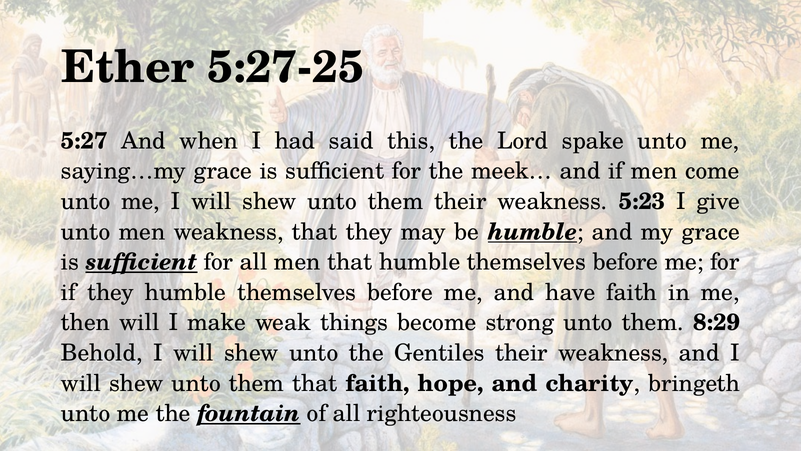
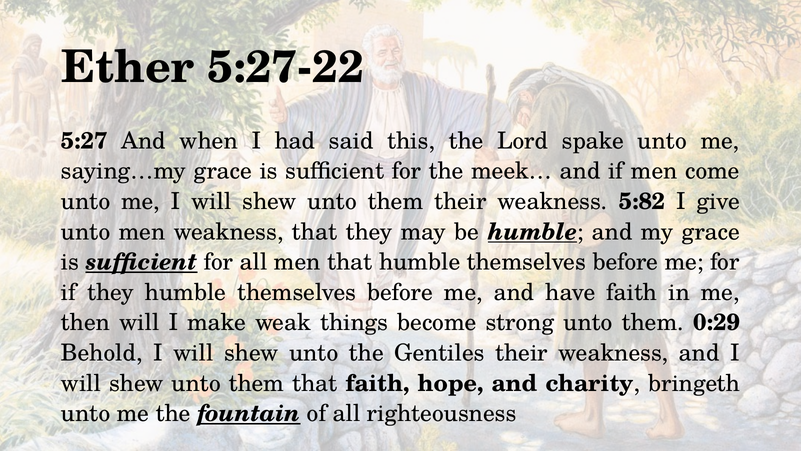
5:27-25: 5:27-25 -> 5:27-22
5:23: 5:23 -> 5:82
8:29: 8:29 -> 0:29
